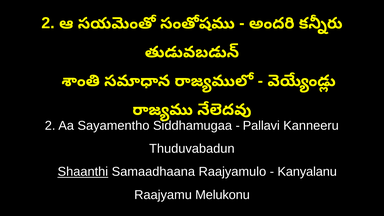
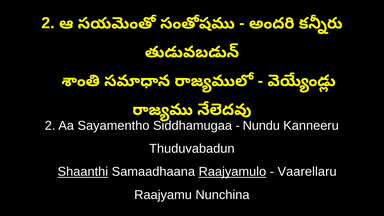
Pallavi: Pallavi -> Nundu
Raajyamulo underline: none -> present
Kanyalanu: Kanyalanu -> Vaarellaru
Melukonu: Melukonu -> Nunchina
